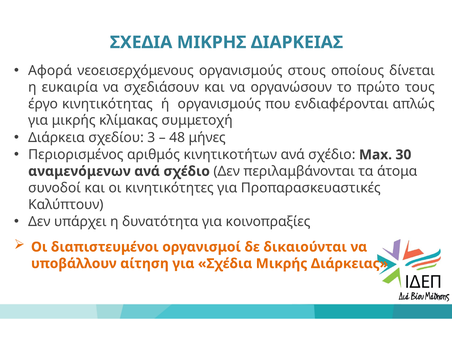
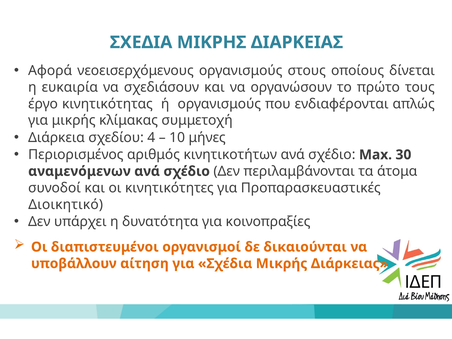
3: 3 -> 4
48: 48 -> 10
Καλύπτουν: Καλύπτουν -> Διοικητικό
